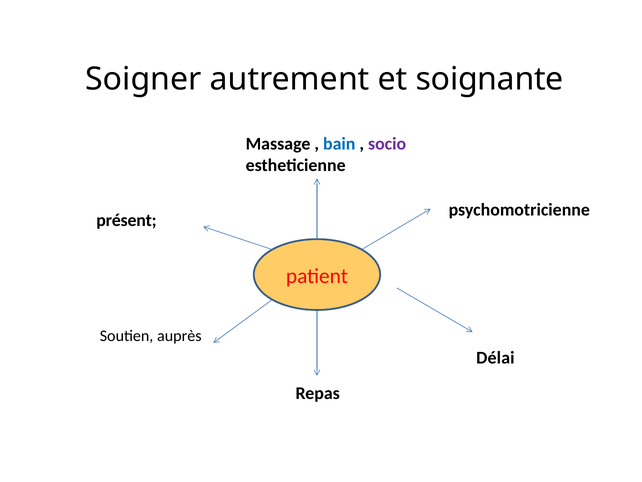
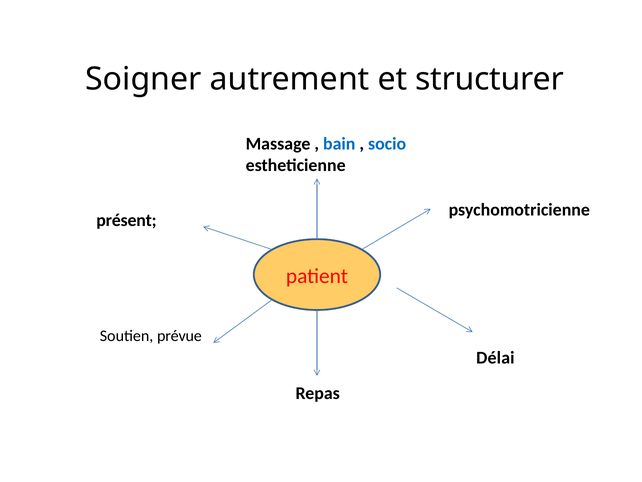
soignante: soignante -> structurer
socio colour: purple -> blue
auprès: auprès -> prévue
